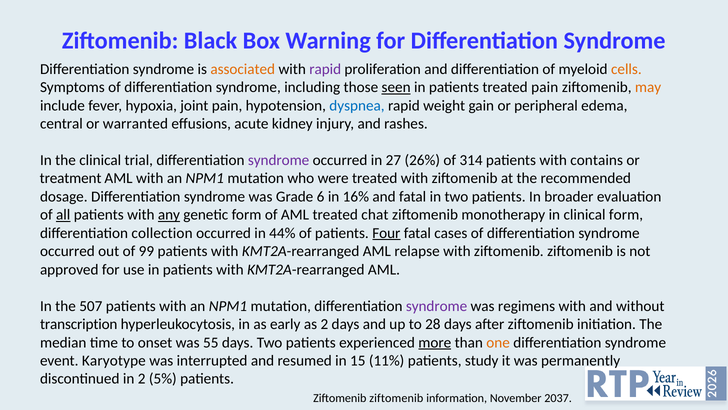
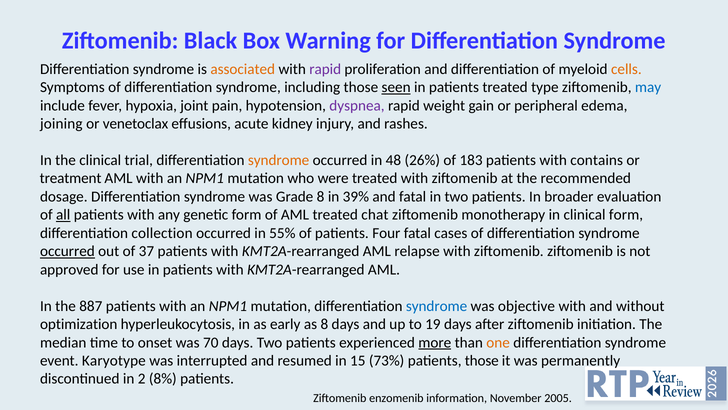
treated pain: pain -> type
may colour: orange -> blue
dyspnea colour: blue -> purple
central: central -> joining
warranted: warranted -> venetoclax
syndrome at (279, 160) colour: purple -> orange
27: 27 -> 48
314: 314 -> 183
Grade 6: 6 -> 8
16%: 16% -> 39%
any underline: present -> none
44%: 44% -> 55%
Four underline: present -> none
occurred at (67, 251) underline: none -> present
99: 99 -> 37
507: 507 -> 887
syndrome at (437, 306) colour: purple -> blue
regimens: regimens -> objective
transcription: transcription -> optimization
as 2: 2 -> 8
28: 28 -> 19
55: 55 -> 70
11%: 11% -> 73%
patients study: study -> those
5%: 5% -> 8%
ziftomenib at (396, 398): ziftomenib -> enzomenib
2037: 2037 -> 2005
